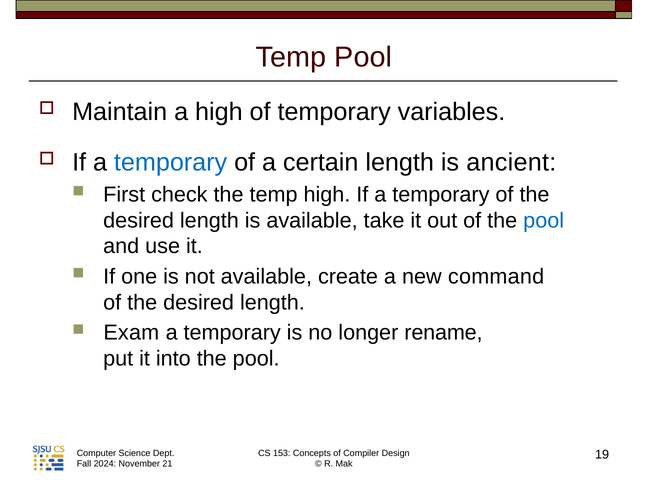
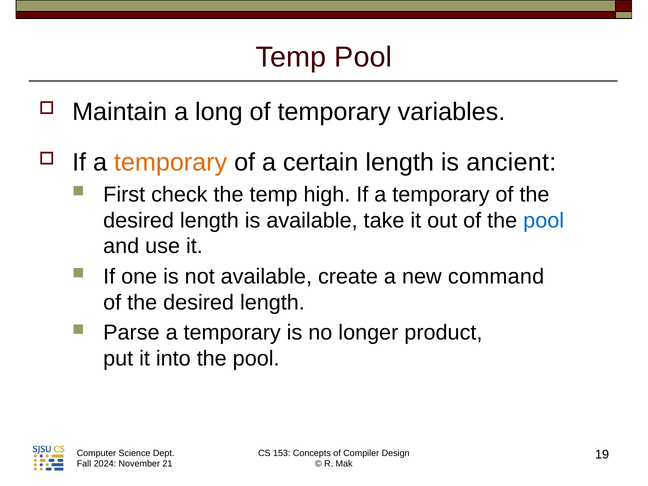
a high: high -> long
temporary at (171, 162) colour: blue -> orange
Exam: Exam -> Parse
rename: rename -> product
